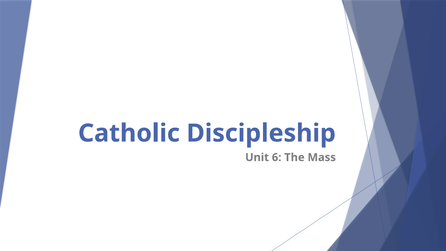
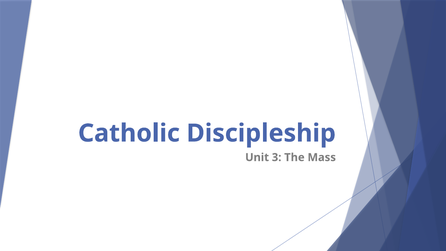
6: 6 -> 3
